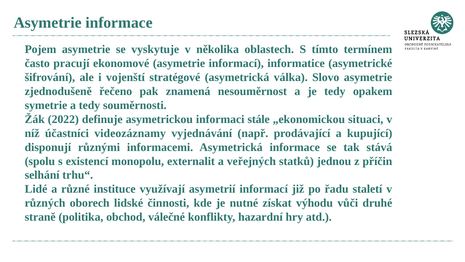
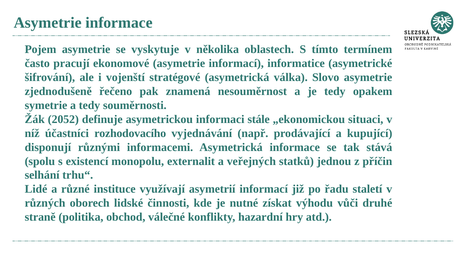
2022: 2022 -> 2052
videozáznamy: videozáznamy -> rozhodovacího
